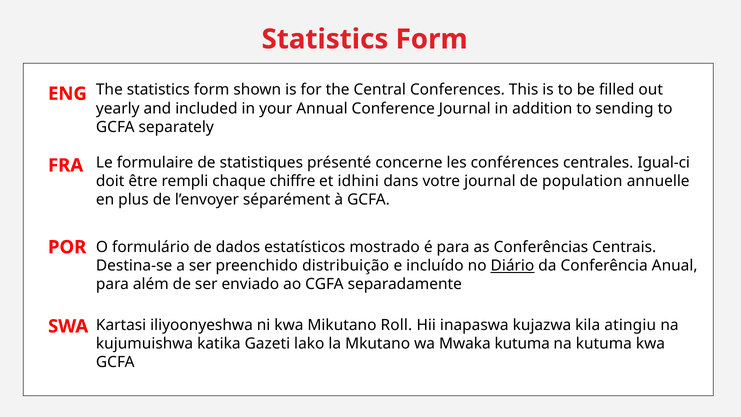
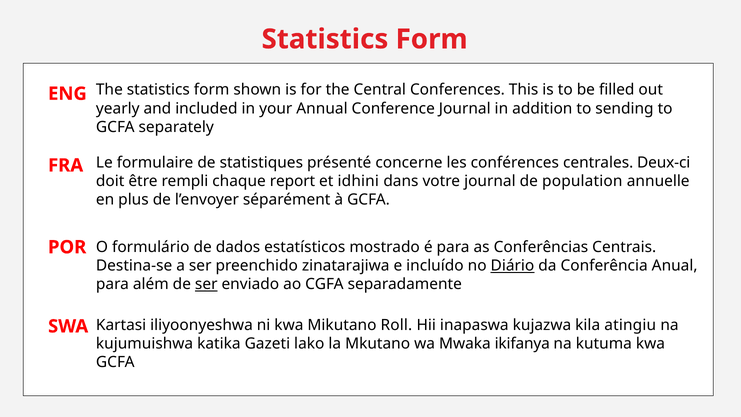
Igual-ci: Igual-ci -> Deux-ci
chiffre: chiffre -> report
distribuição: distribuição -> zinatarajiwa
ser at (206, 284) underline: none -> present
Mwaka kutuma: kutuma -> ikifanya
